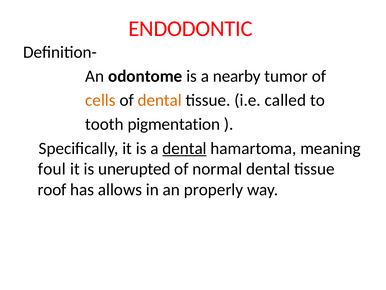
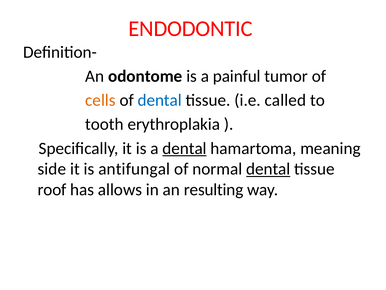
nearby: nearby -> painful
dental at (160, 100) colour: orange -> blue
pigmentation: pigmentation -> erythroplakia
foul: foul -> side
unerupted: unerupted -> antifungal
dental at (268, 169) underline: none -> present
properly: properly -> resulting
